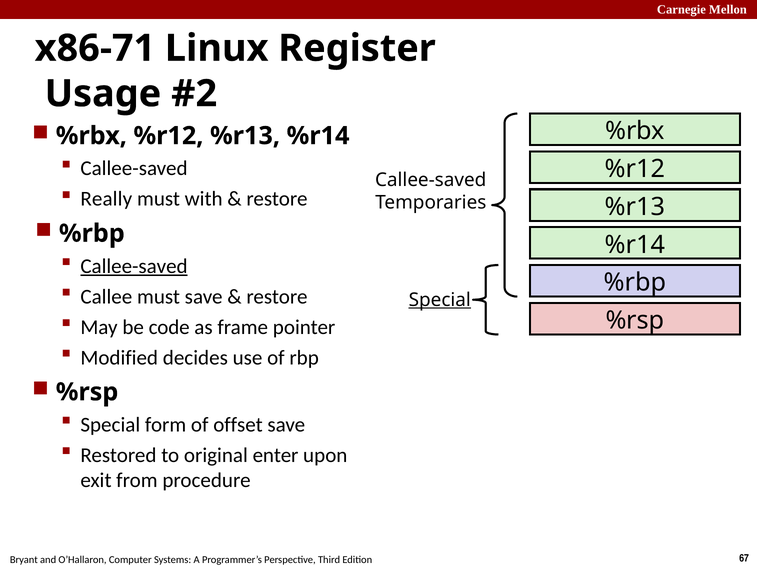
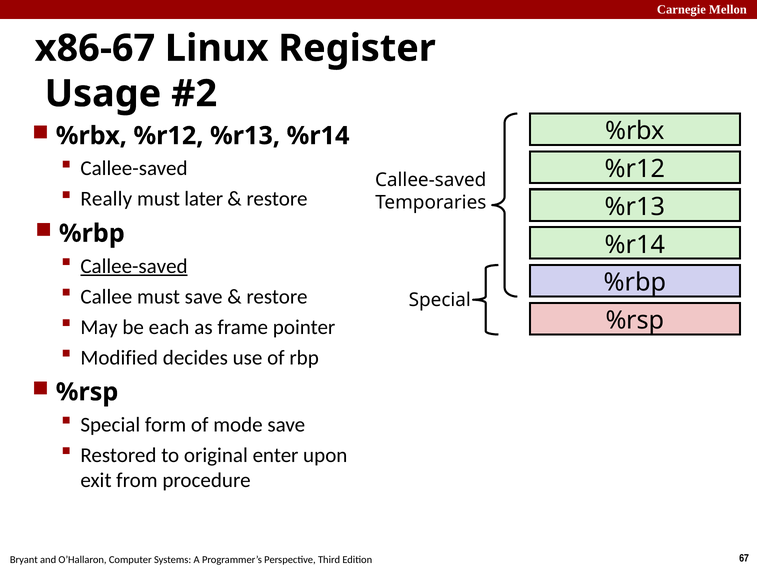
x86-71: x86-71 -> x86-67
with: with -> later
Special at (440, 300) underline: present -> none
code: code -> each
offset: offset -> mode
